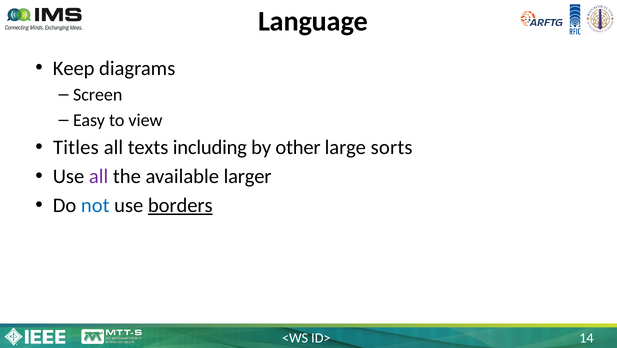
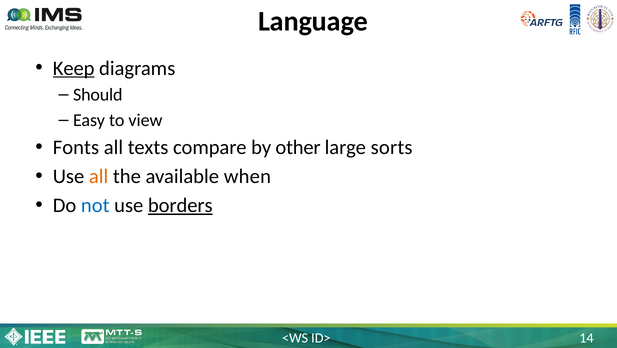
Keep underline: none -> present
Screen: Screen -> Should
Titles: Titles -> Fonts
including: including -> compare
all at (99, 176) colour: purple -> orange
larger: larger -> when
